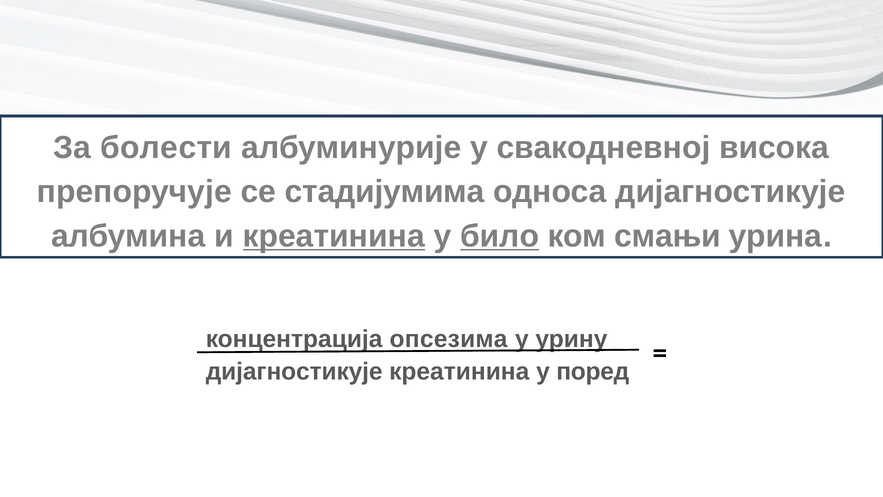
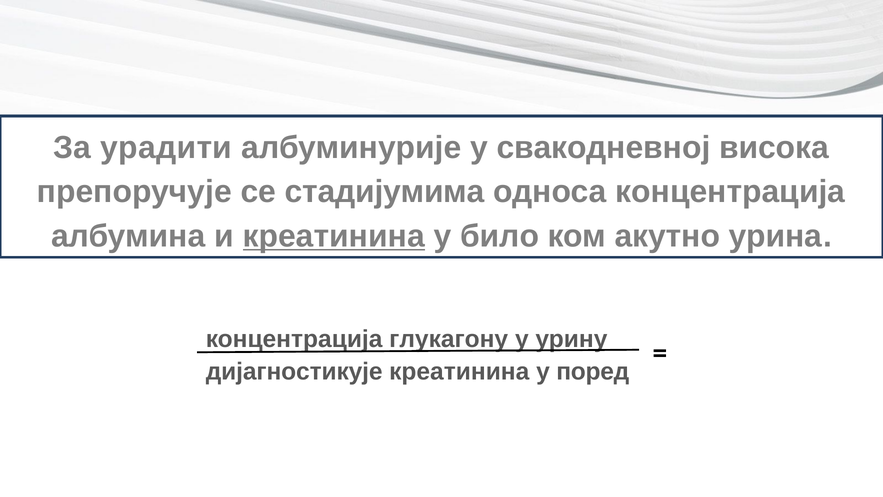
болести: болести -> урадити
односа дијагностикује: дијагностикује -> концентрација
било underline: present -> none
смањи: смањи -> акутно
опсезима: опсезима -> глукагону
